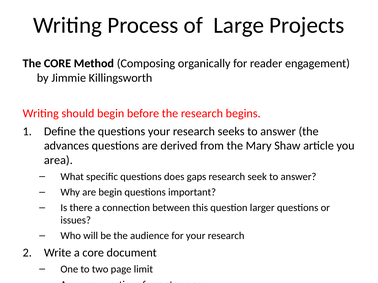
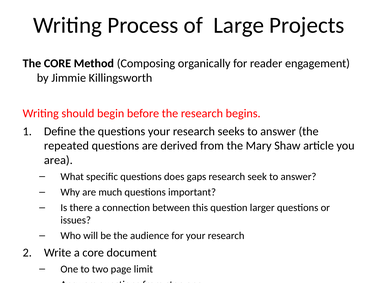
advances: advances -> repeated
are begin: begin -> much
